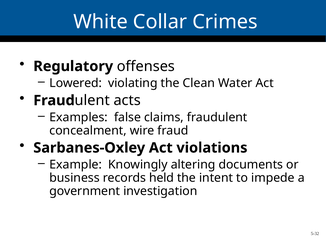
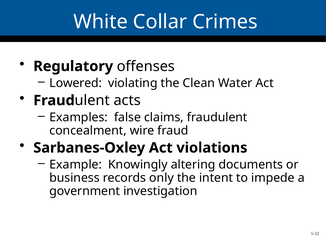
held: held -> only
